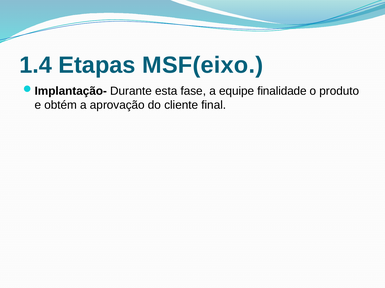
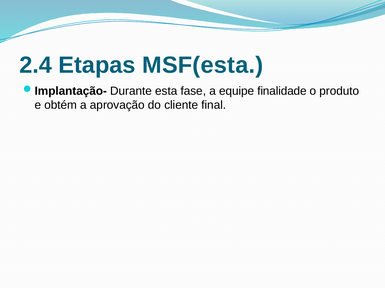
1.4: 1.4 -> 2.4
MSF(eixo: MSF(eixo -> MSF(esta
